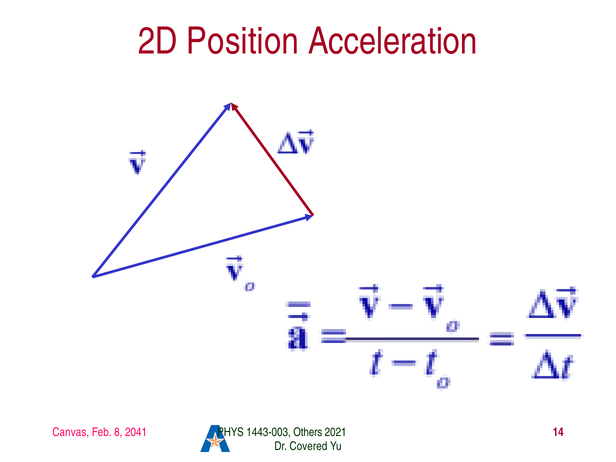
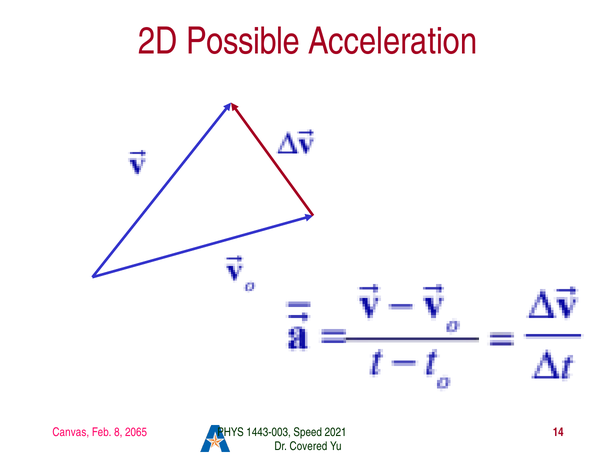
Position: Position -> Possible
2041: 2041 -> 2065
Others: Others -> Speed
